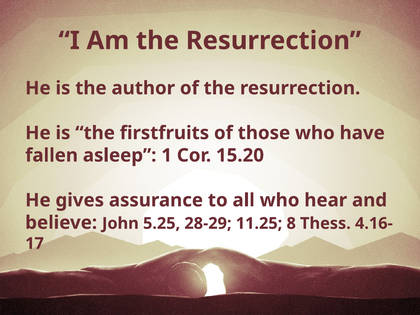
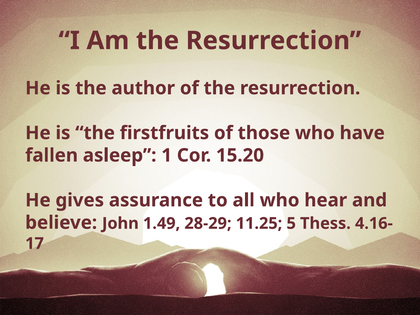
5.25: 5.25 -> 1.49
8: 8 -> 5
